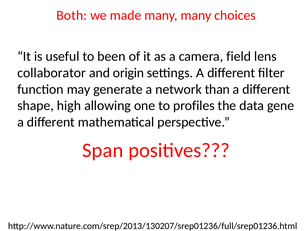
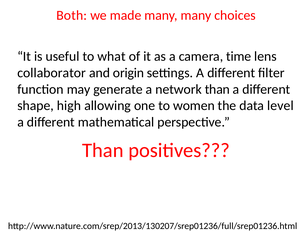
been: been -> what
field: field -> time
profiles: profiles -> women
gene: gene -> level
Span at (103, 150): Span -> Than
